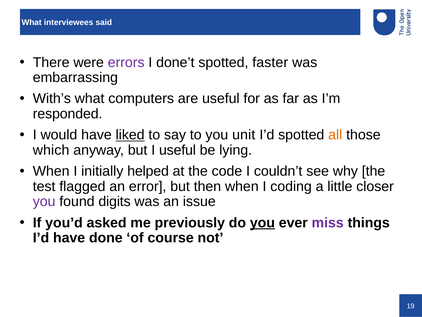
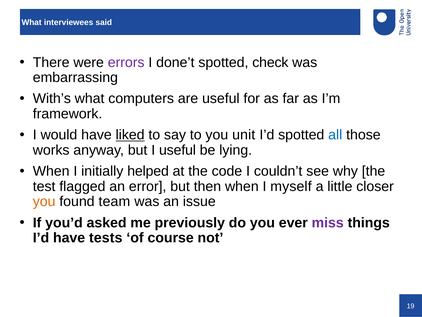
faster: faster -> check
responded: responded -> framework
all colour: orange -> blue
which: which -> works
coding: coding -> myself
you at (44, 201) colour: purple -> orange
digits: digits -> team
you at (262, 222) underline: present -> none
done: done -> tests
